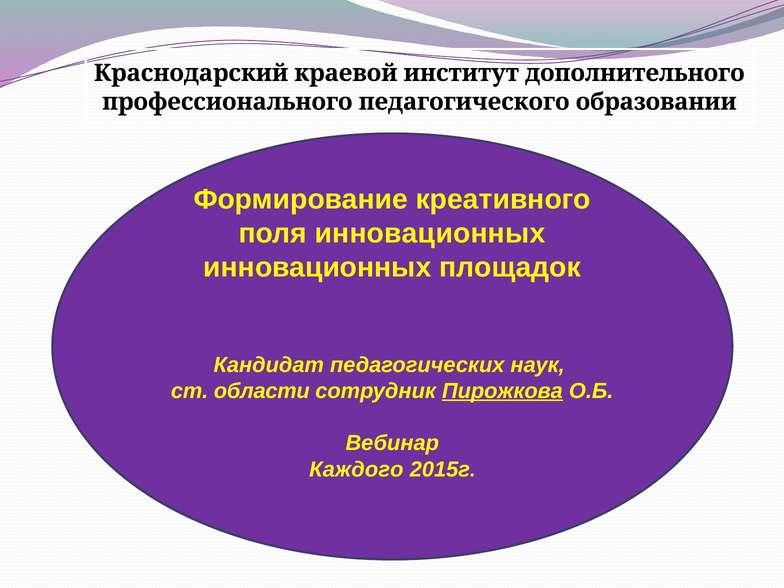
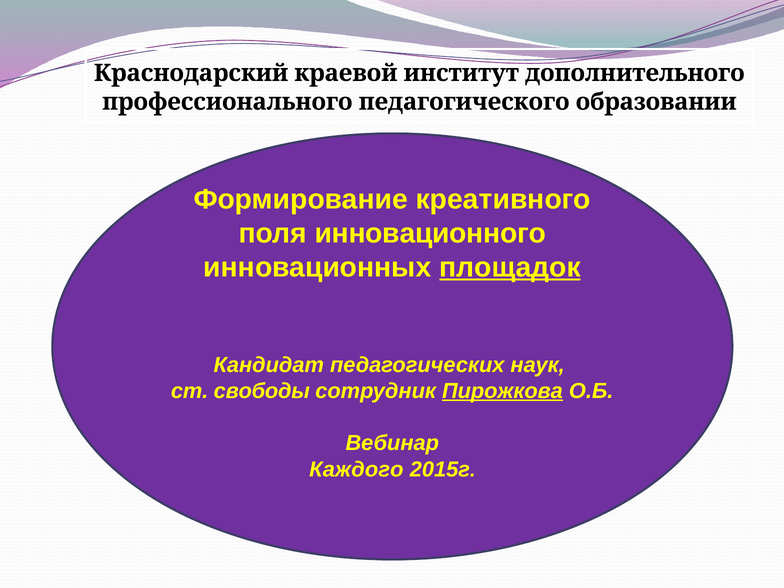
поля инновационных: инновационных -> инновационного
площадок underline: none -> present
области: области -> свободы
